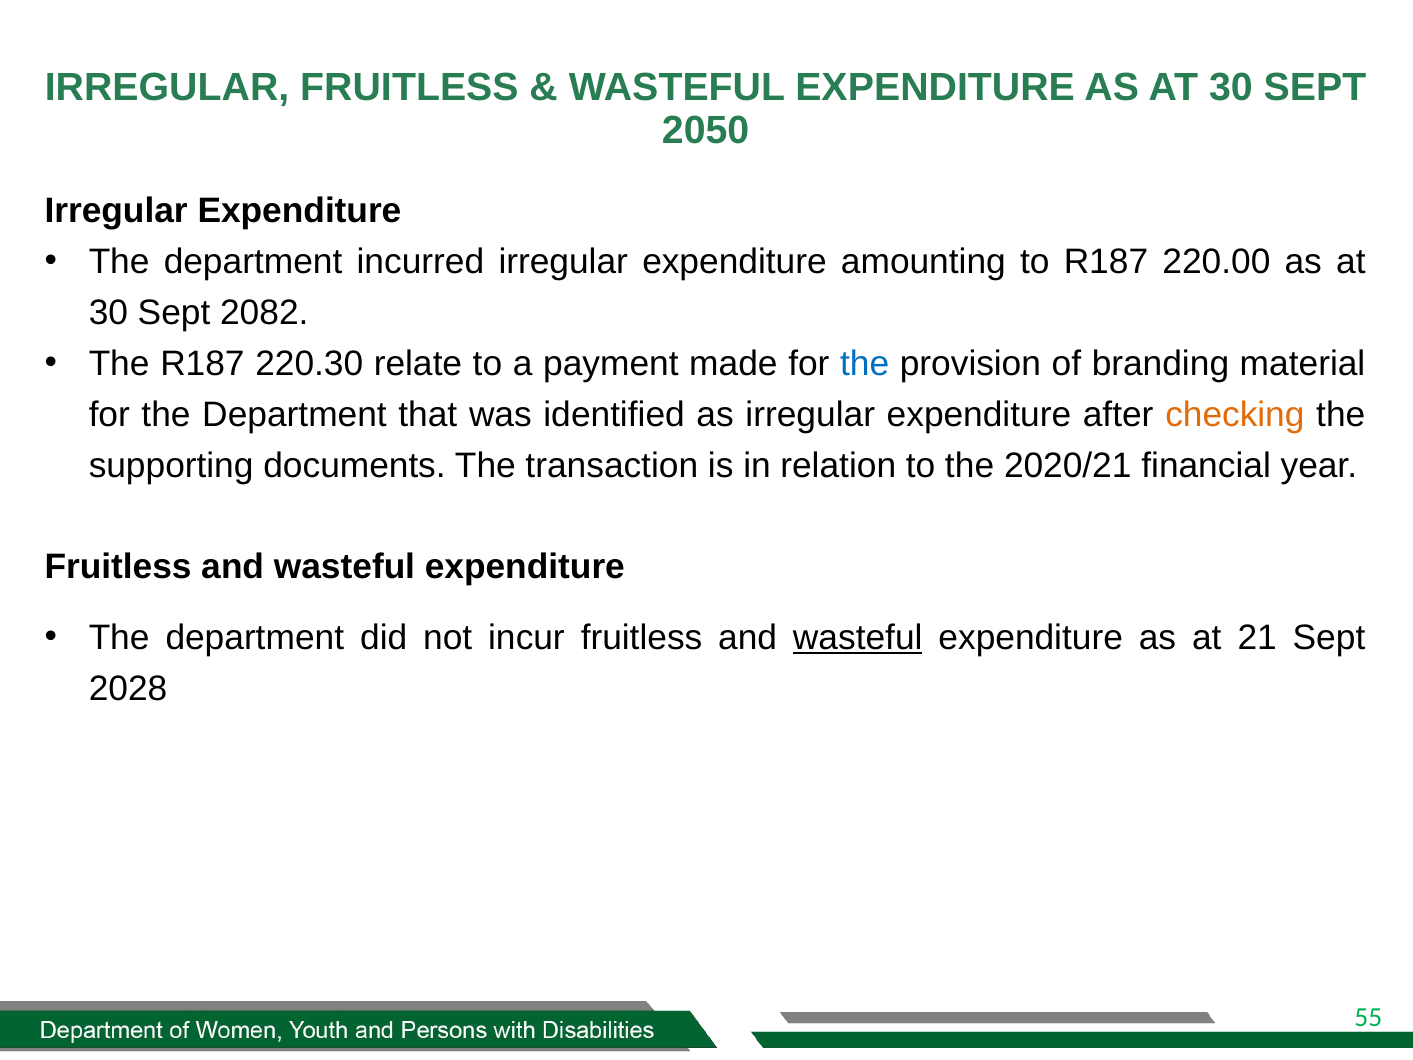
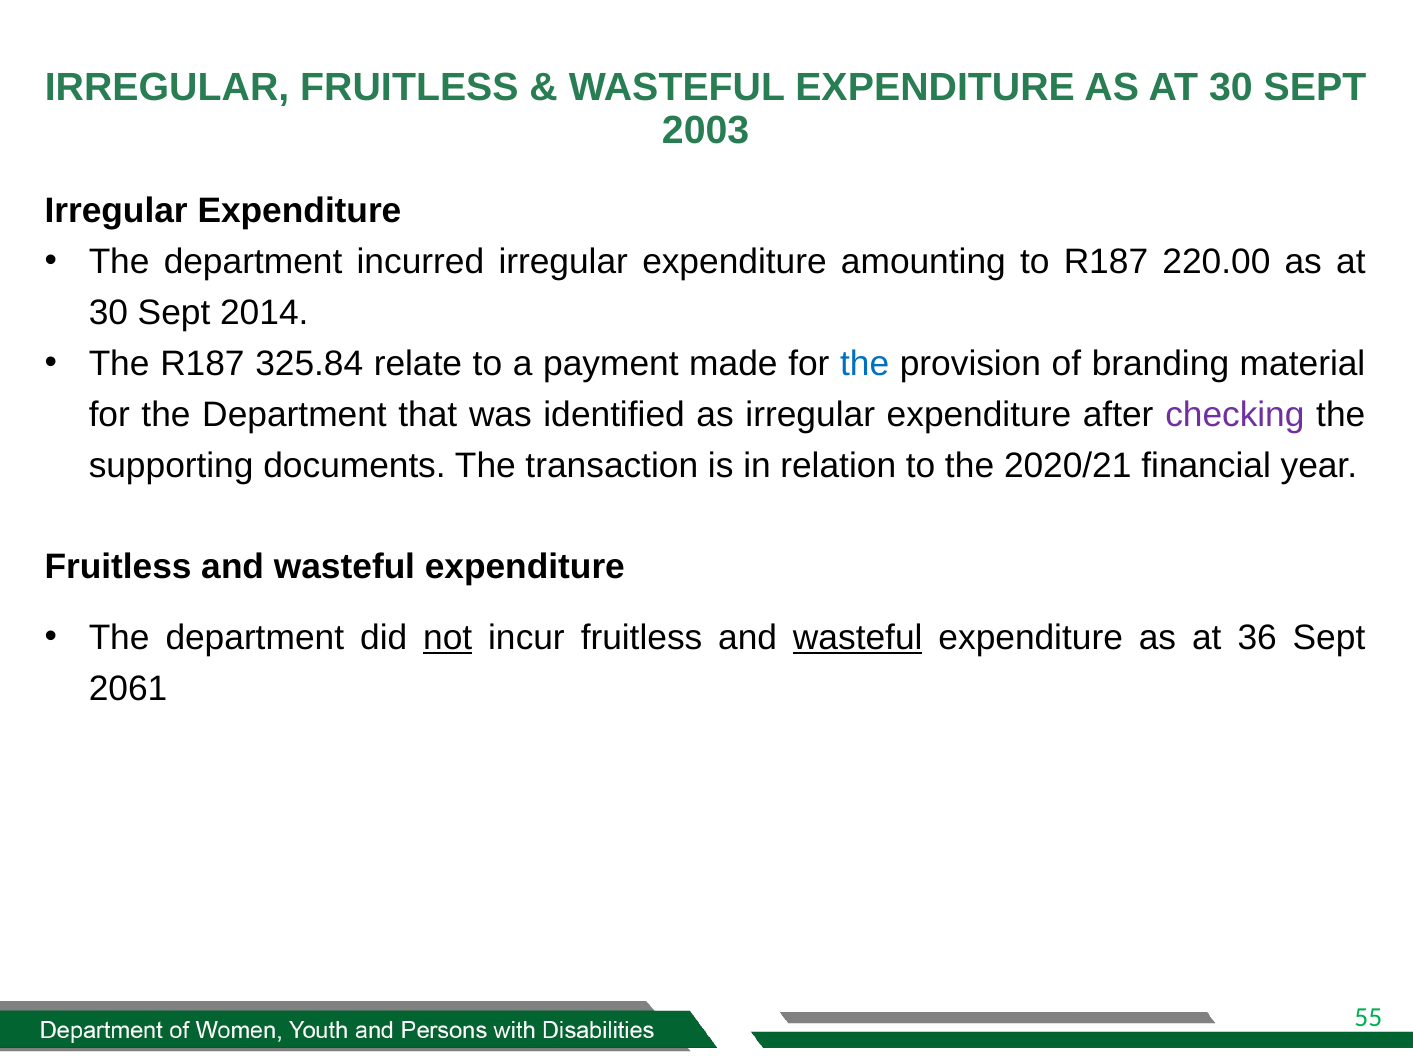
2050: 2050 -> 2003
2082: 2082 -> 2014
220.30: 220.30 -> 325.84
checking colour: orange -> purple
not underline: none -> present
21: 21 -> 36
2028: 2028 -> 2061
